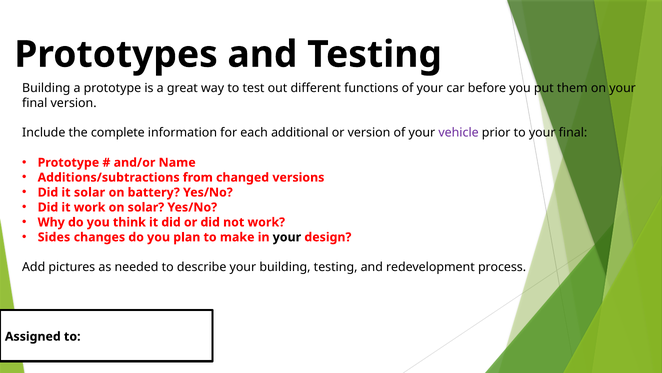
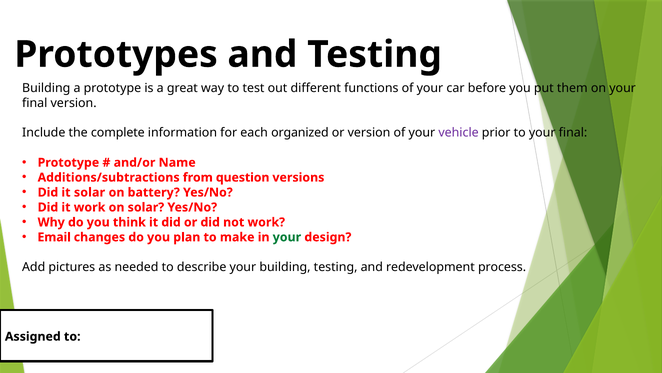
additional: additional -> organized
changed: changed -> question
Sides: Sides -> Email
your at (287, 237) colour: black -> green
